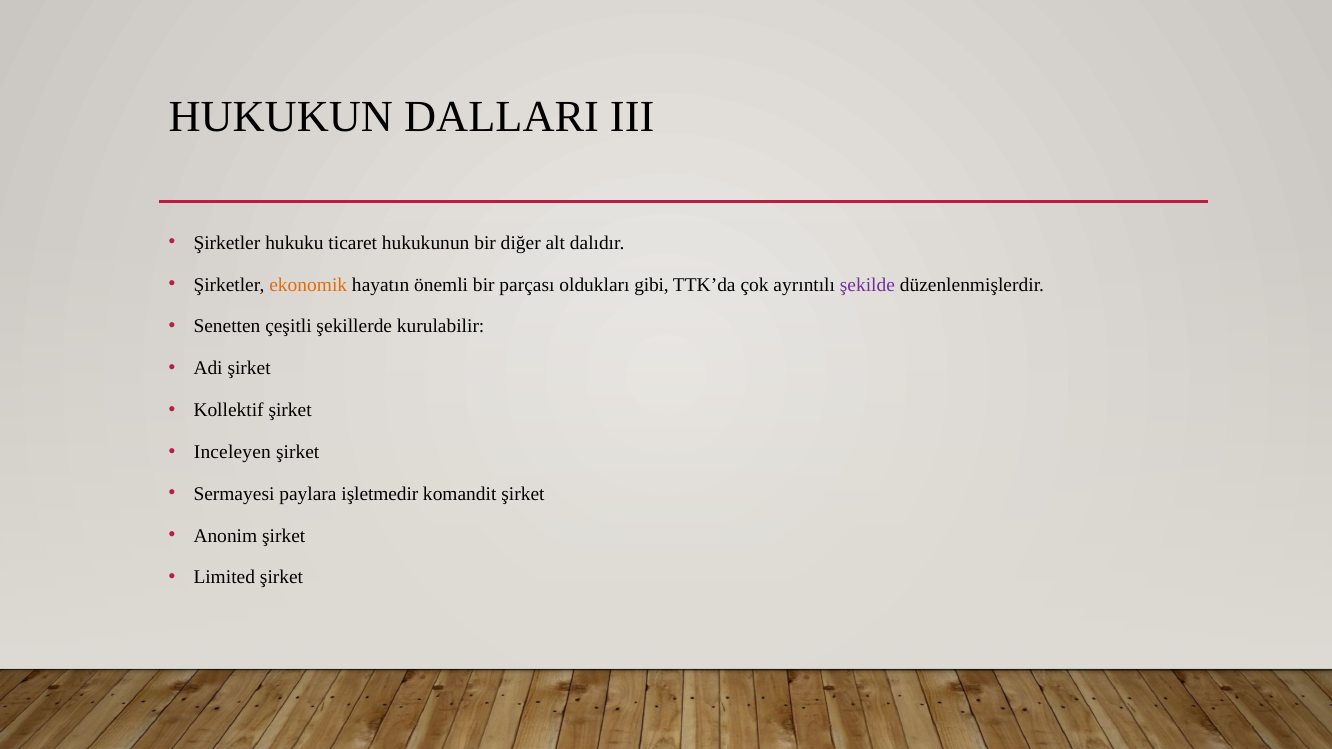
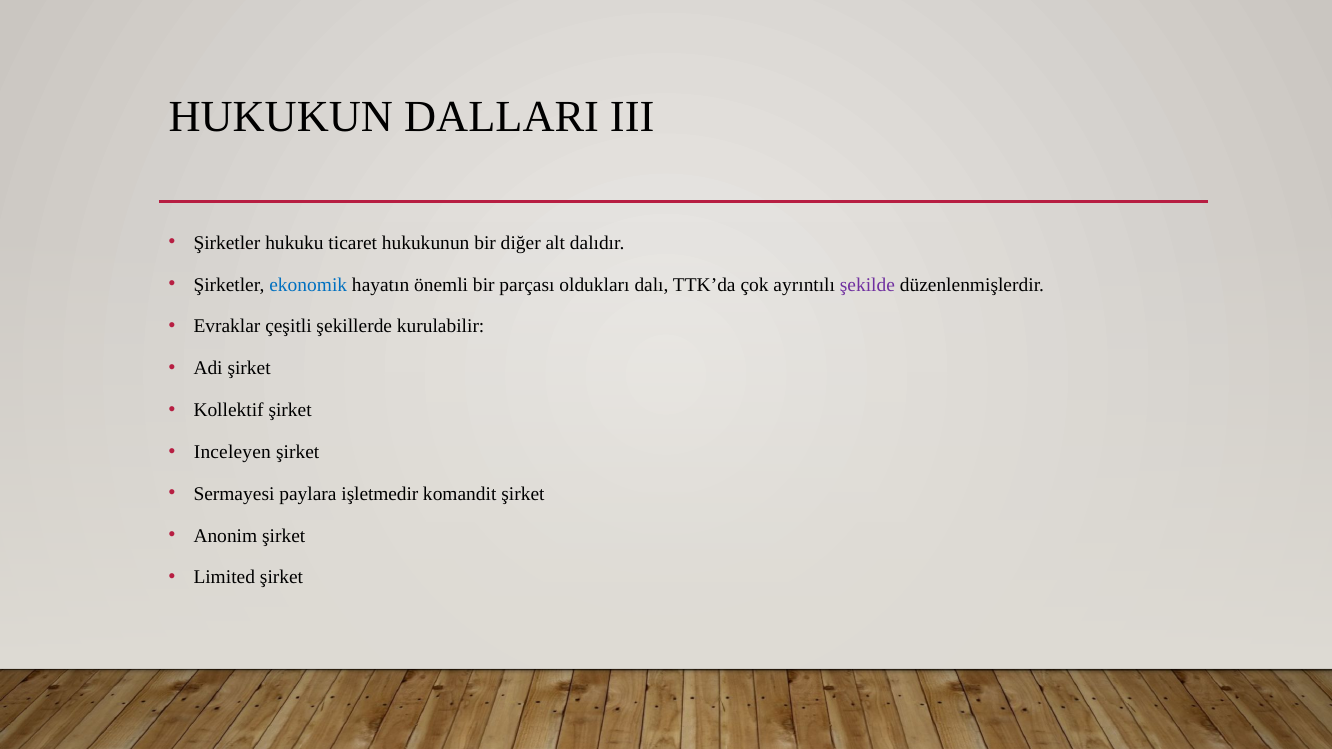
ekonomik colour: orange -> blue
gibi: gibi -> dalı
Senetten: Senetten -> Evraklar
